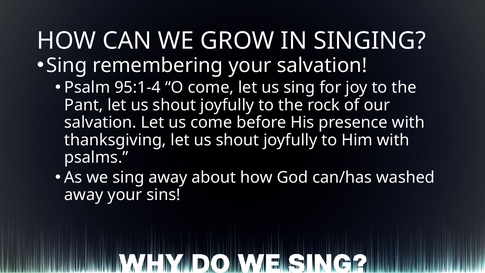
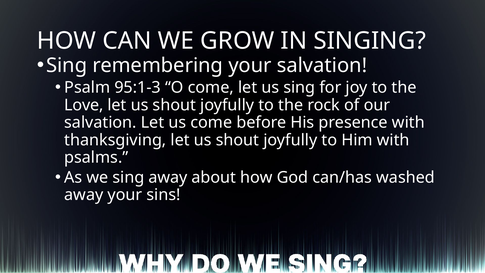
95:1-4: 95:1-4 -> 95:1-3
Pant: Pant -> Love
